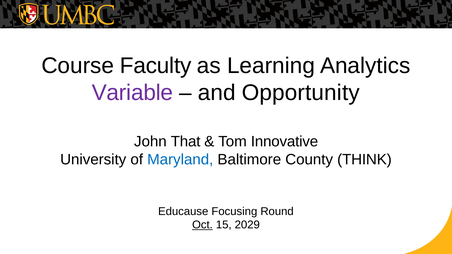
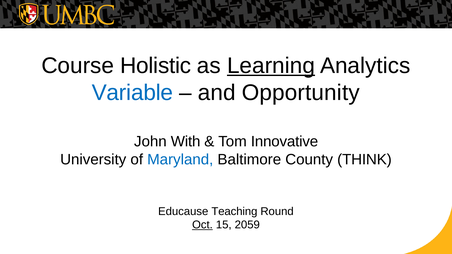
Faculty: Faculty -> Holistic
Learning underline: none -> present
Variable colour: purple -> blue
That: That -> With
Focusing: Focusing -> Teaching
2029: 2029 -> 2059
